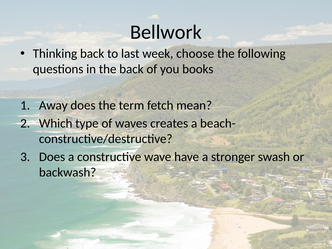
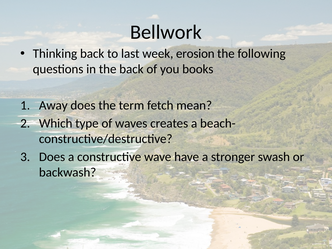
choose: choose -> erosion
